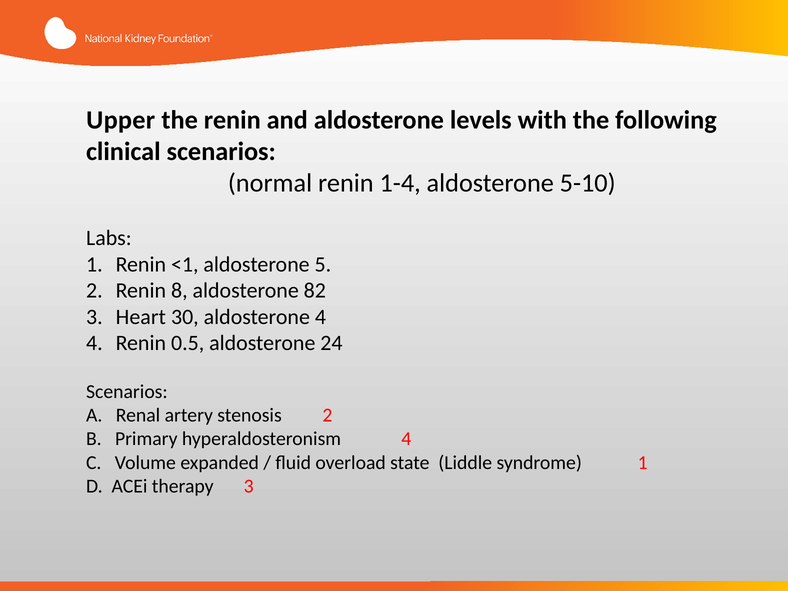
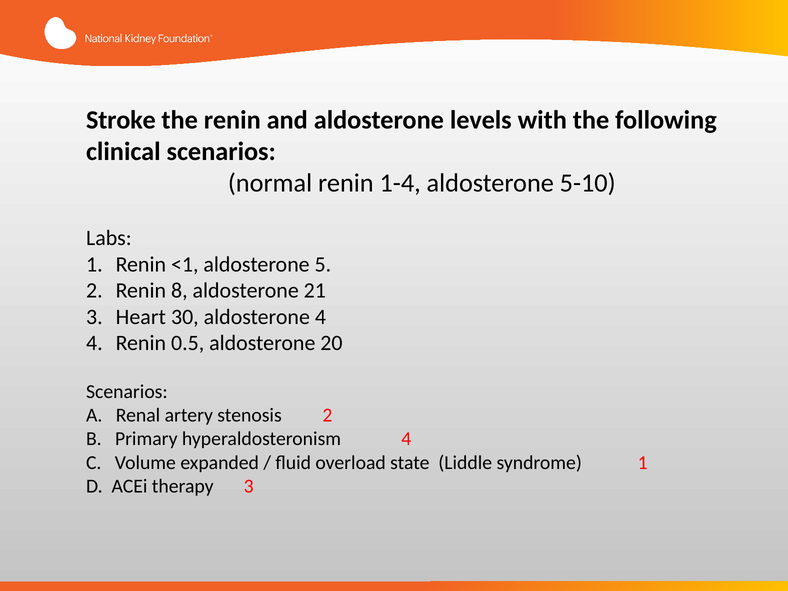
Upper: Upper -> Stroke
82: 82 -> 21
24: 24 -> 20
